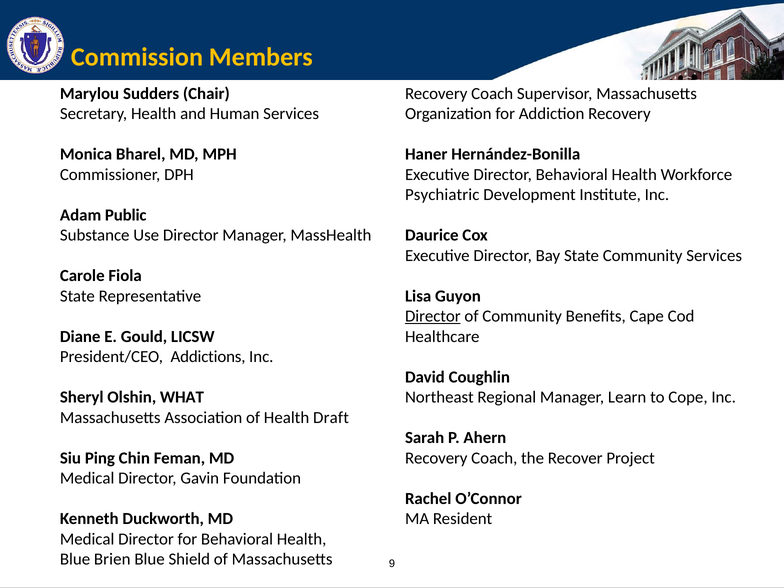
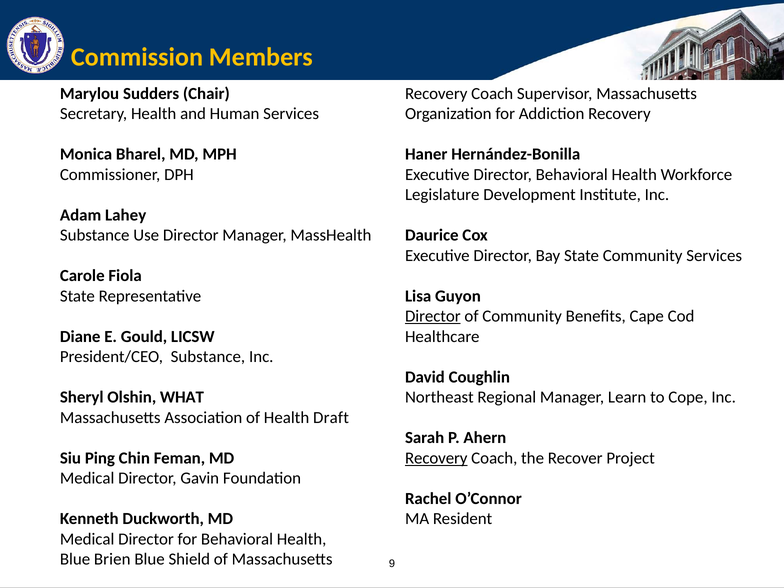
Psychiatric: Psychiatric -> Legislature
Public: Public -> Lahey
President/CEO Addictions: Addictions -> Substance
Recovery at (436, 458) underline: none -> present
